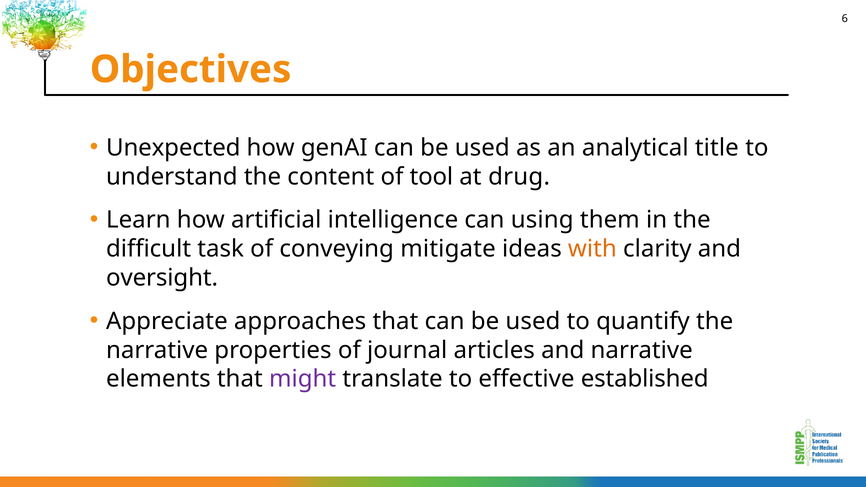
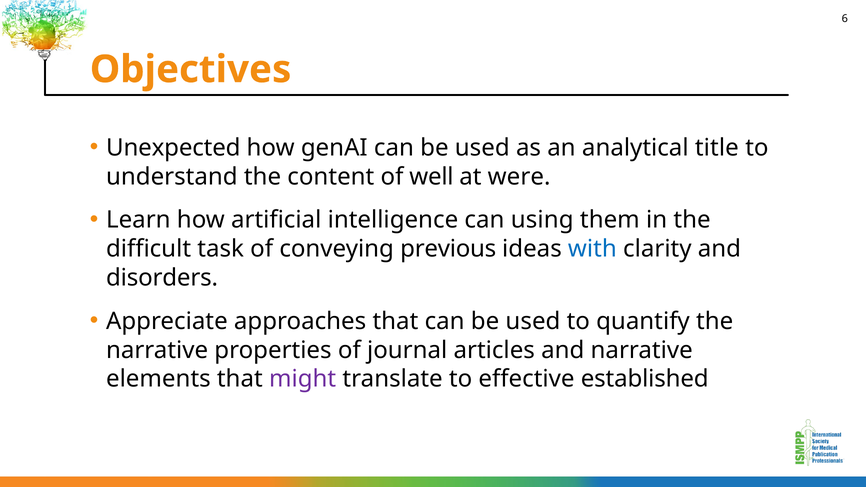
tool: tool -> well
drug: drug -> were
mitigate: mitigate -> previous
with colour: orange -> blue
oversight: oversight -> disorders
